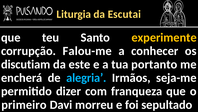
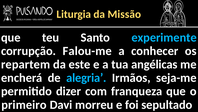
Escutai: Escutai -> Missão
experimente colour: yellow -> light blue
discutiam: discutiam -> repartem
portanto: portanto -> angélicas
